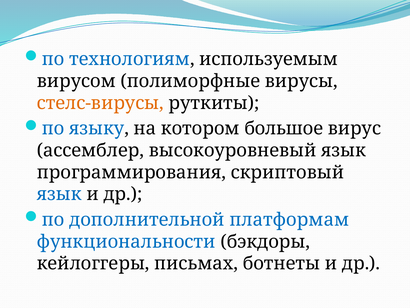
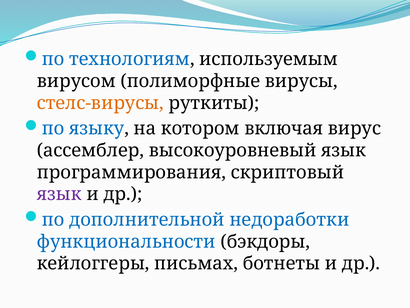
большое: большое -> включая
язык at (59, 194) colour: blue -> purple
платформам: платформам -> недоработки
